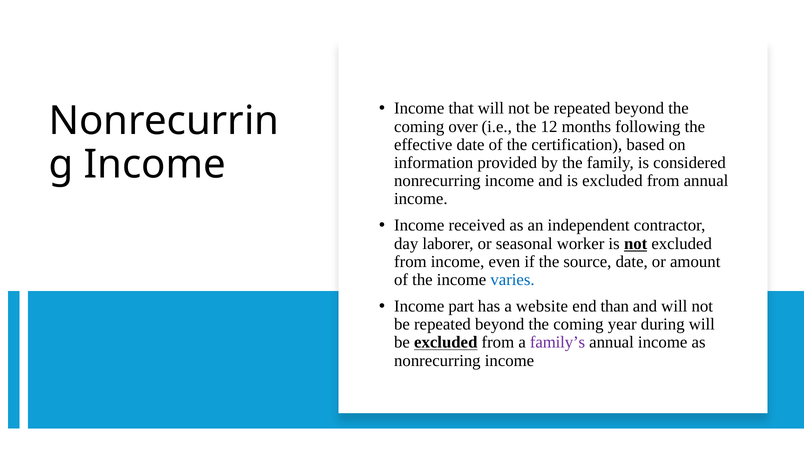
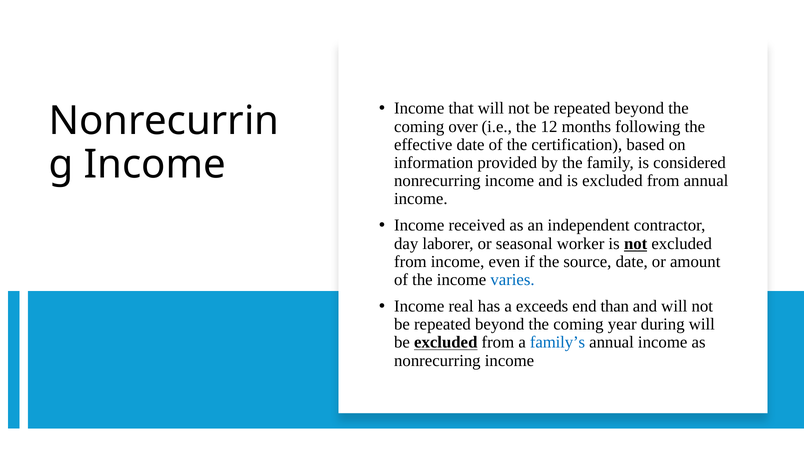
part: part -> real
website: website -> exceeds
family’s colour: purple -> blue
